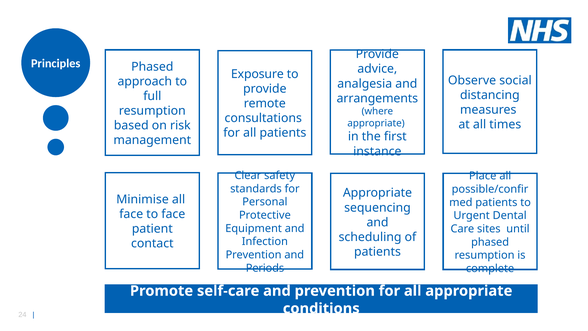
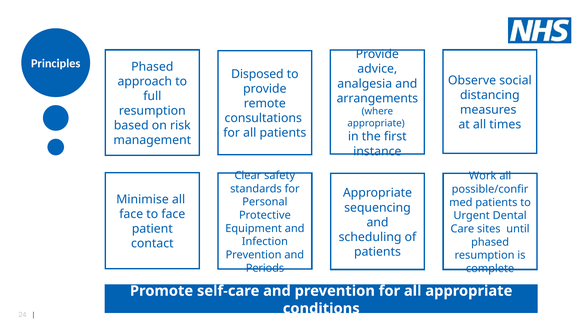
Exposure: Exposure -> Disposed
Place: Place -> Work
